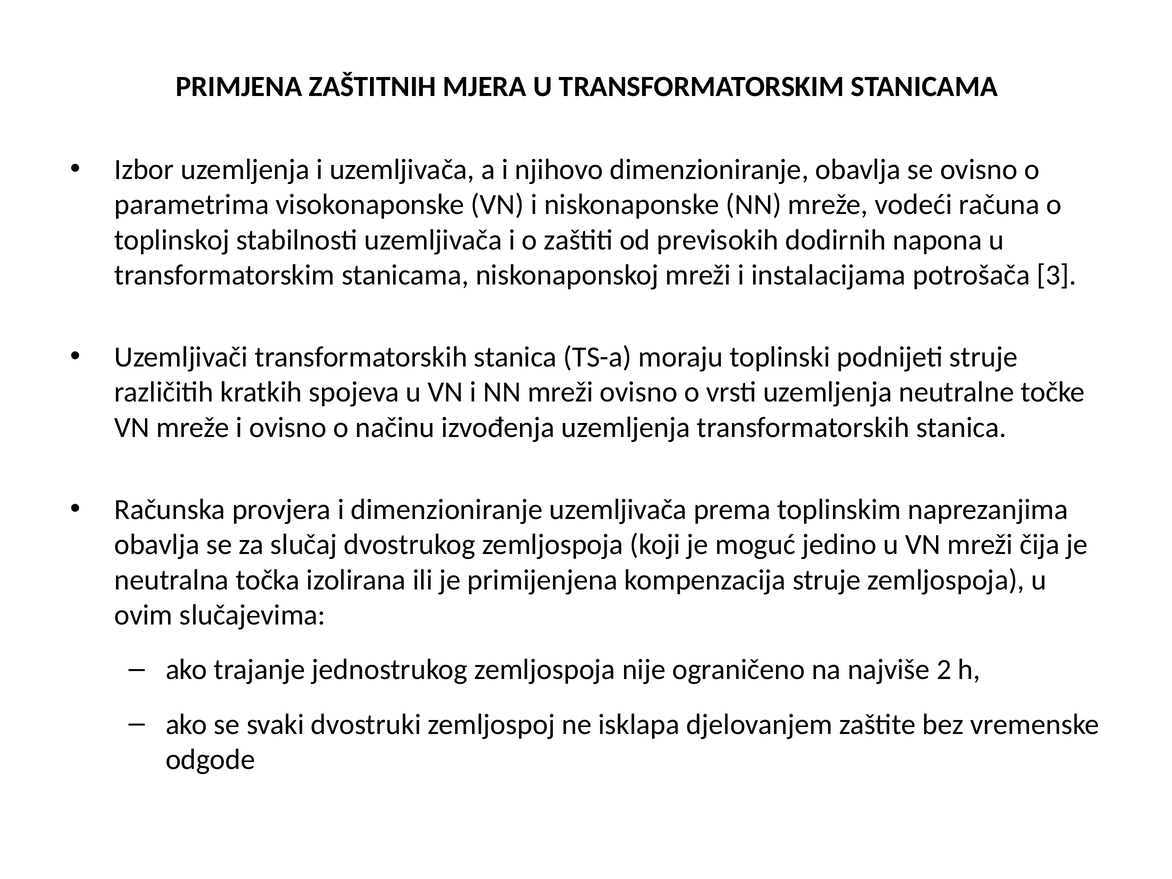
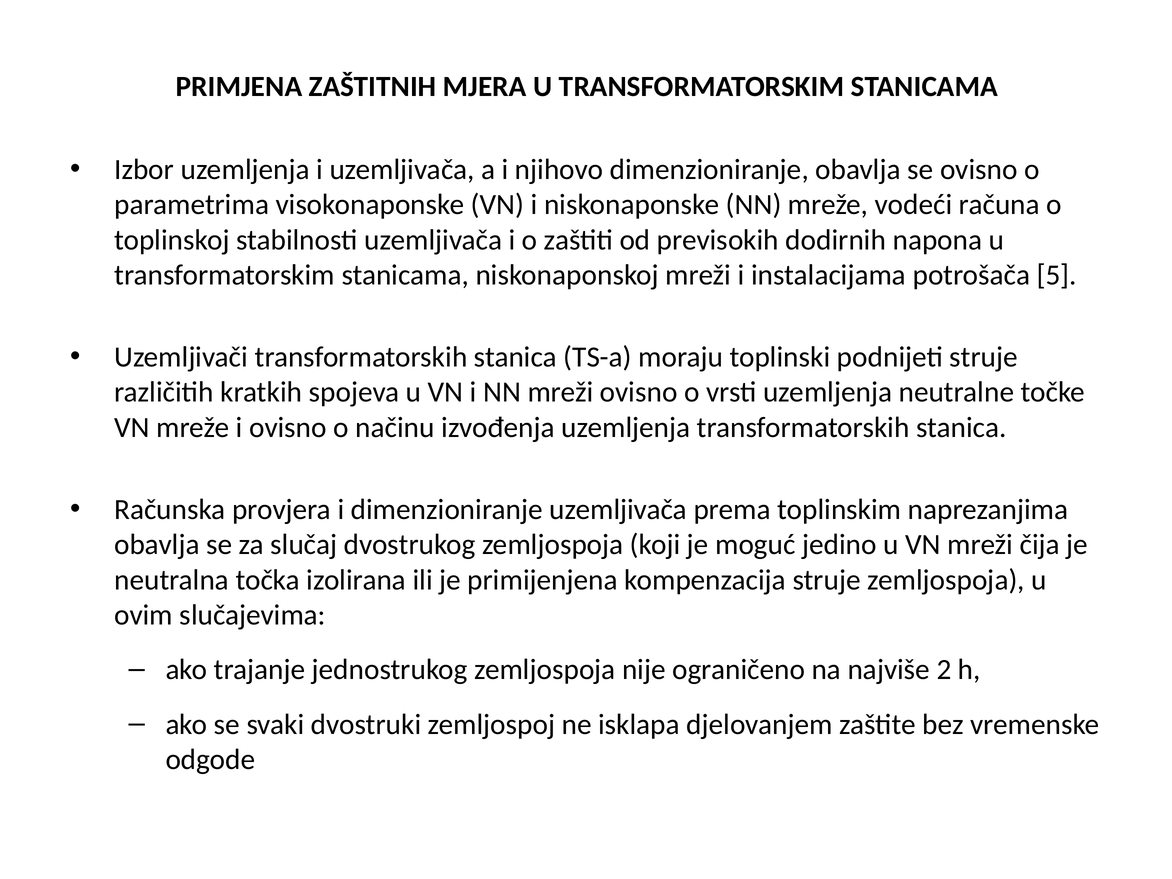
3: 3 -> 5
